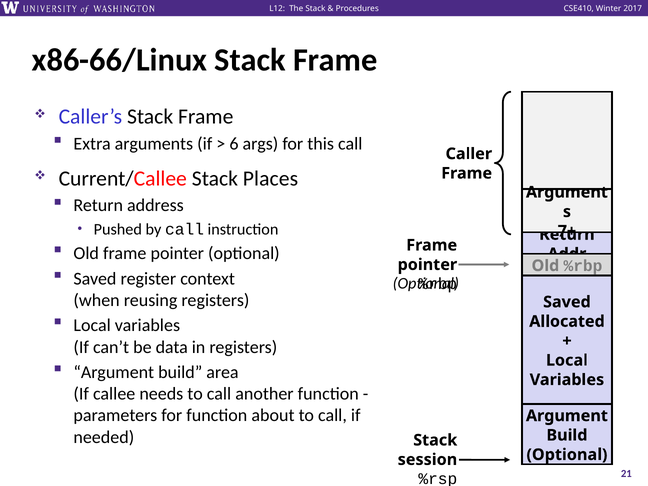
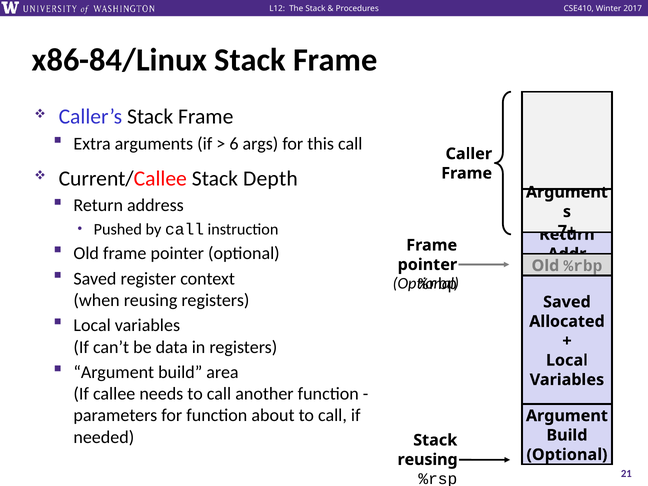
x86-66/Linux: x86-66/Linux -> x86-84/Linux
Places: Places -> Depth
session at (427, 460): session -> reusing
